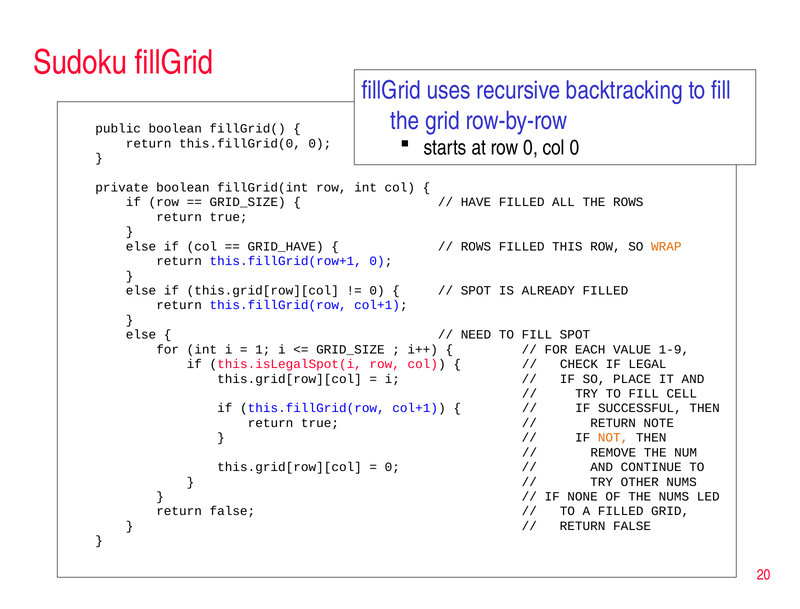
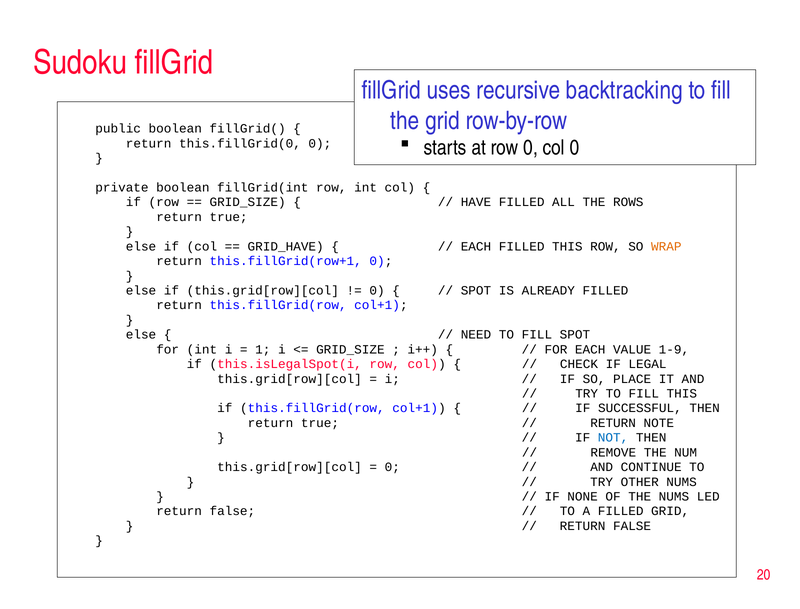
ROWS at (476, 247): ROWS -> EACH
FILL CELL: CELL -> THIS
NOT colour: orange -> blue
